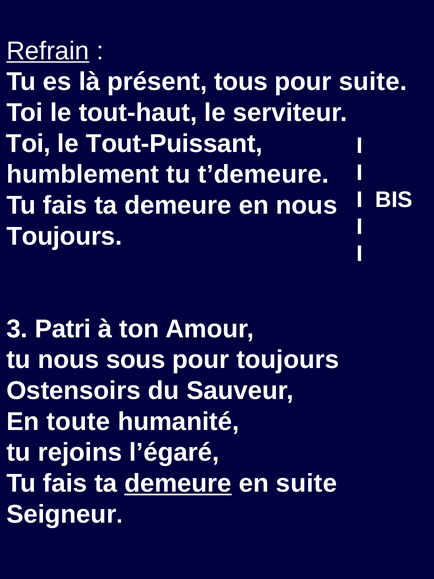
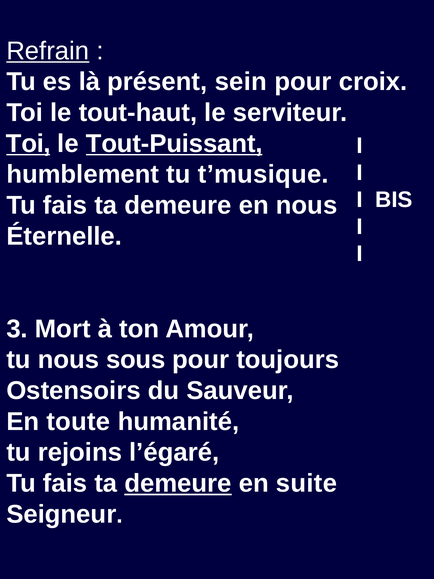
tous: tous -> sein
pour suite: suite -> croix
Toi at (28, 143) underline: none -> present
Tout-Puissant underline: none -> present
t’demeure: t’demeure -> t’musique
Toujours at (64, 236): Toujours -> Éternelle
Patri: Patri -> Mort
